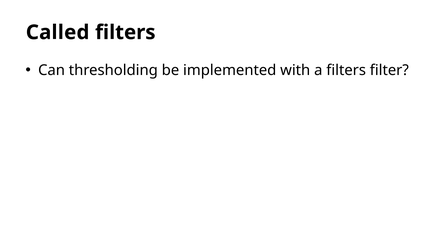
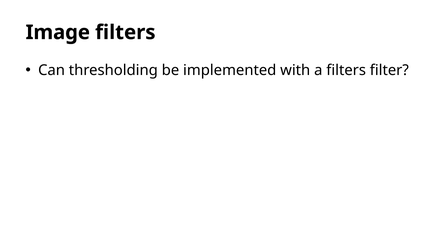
Called: Called -> Image
